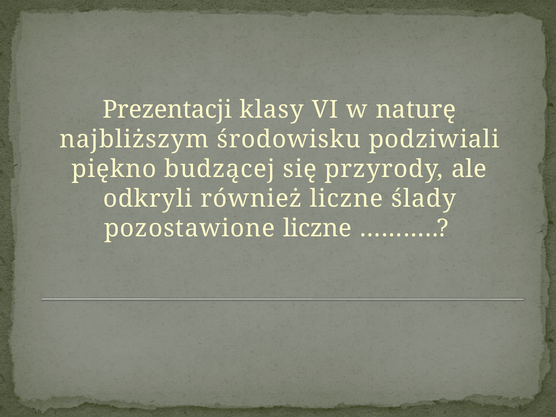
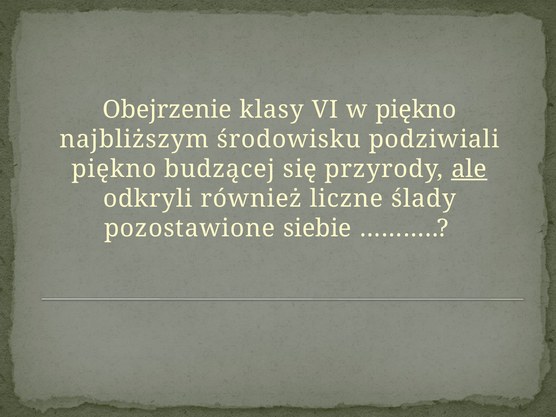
Prezentacji: Prezentacji -> Obejrzenie
w naturę: naturę -> piękno
ale underline: none -> present
pozostawione liczne: liczne -> siebie
